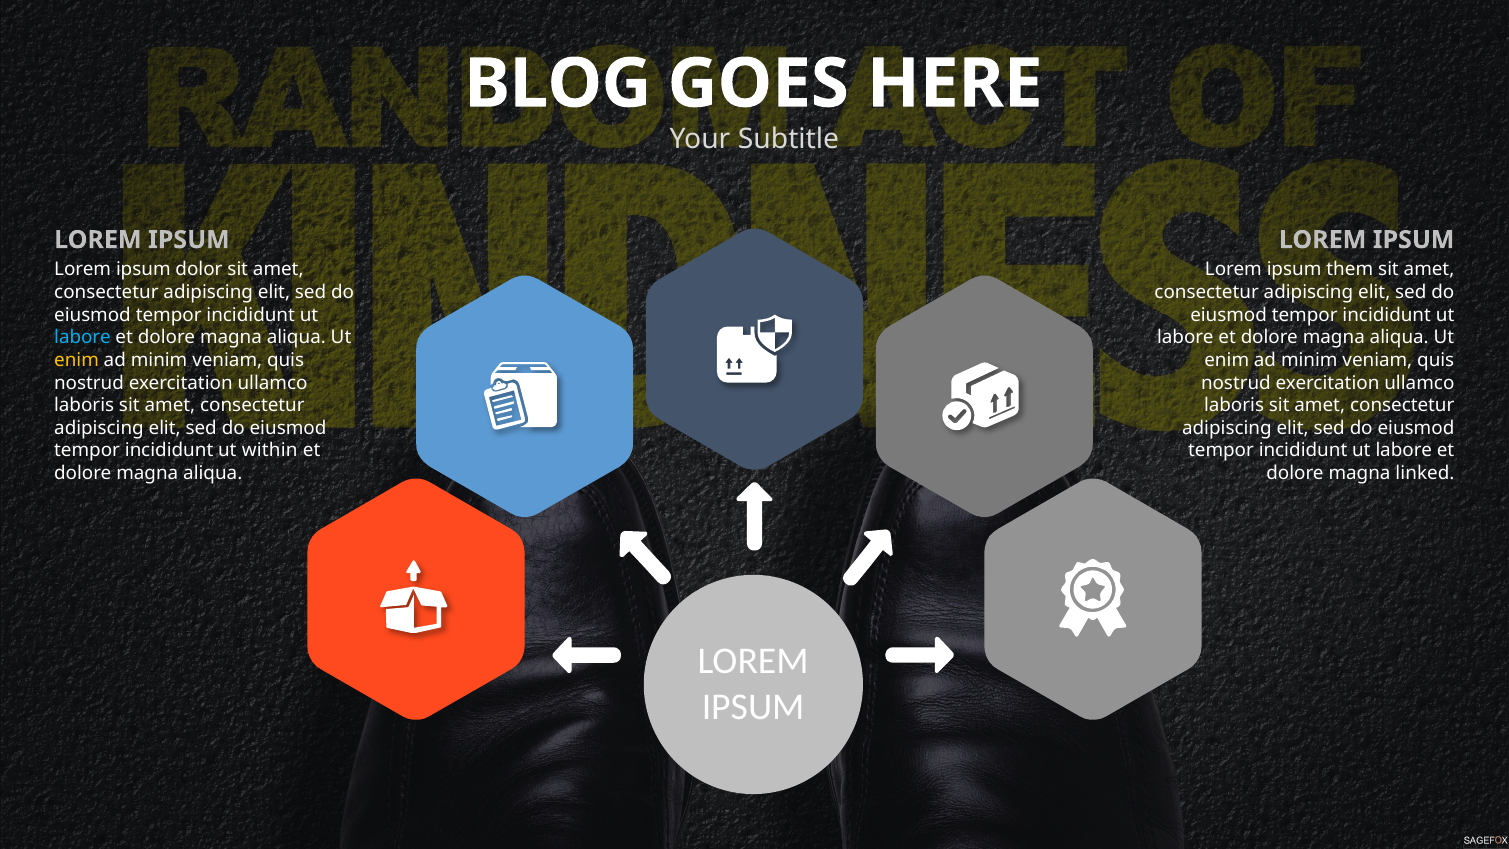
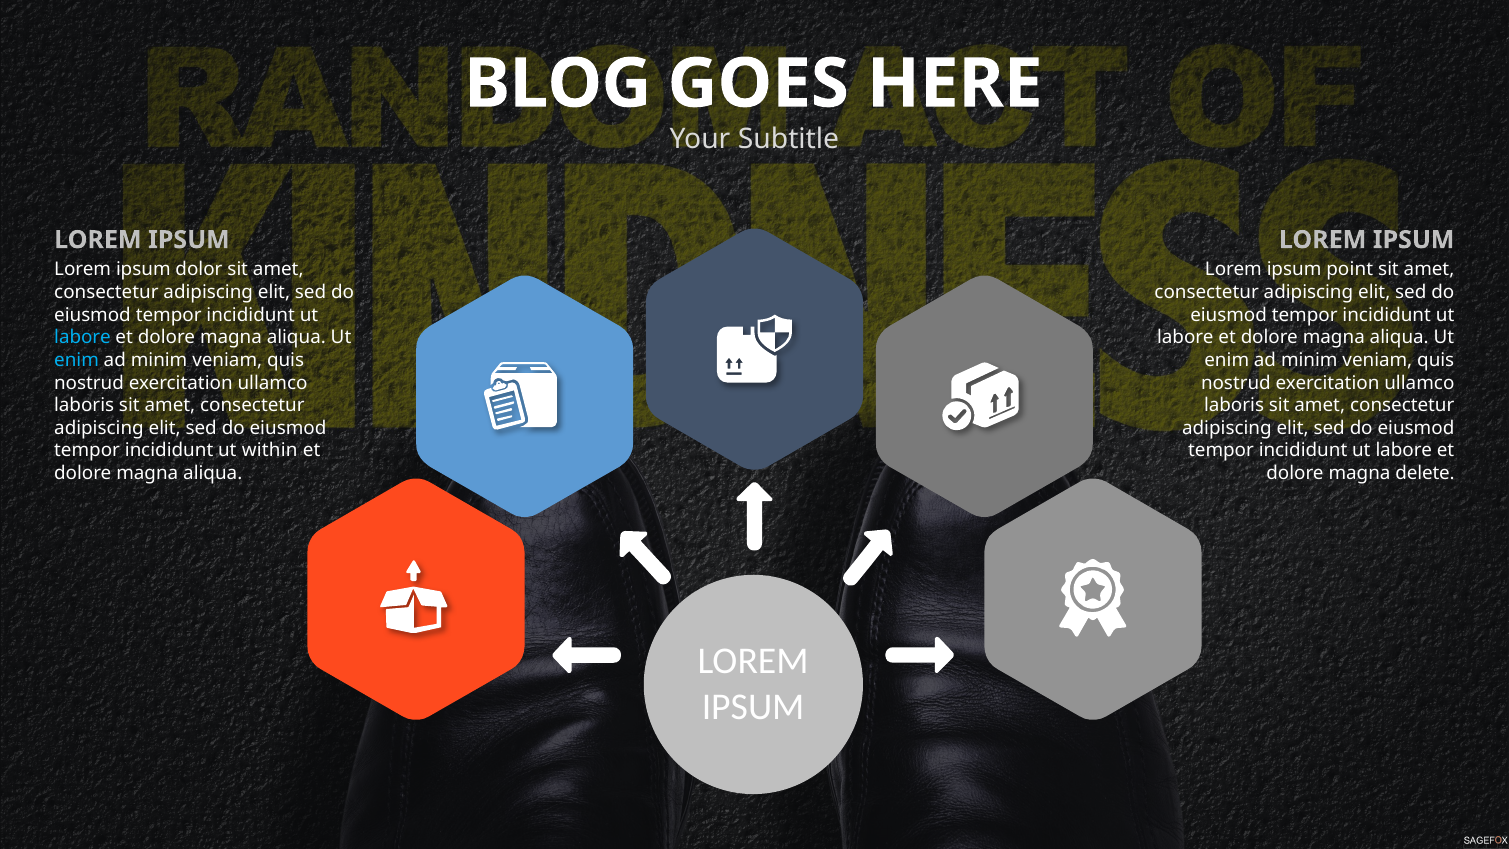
them: them -> point
enim at (77, 360) colour: yellow -> light blue
linked: linked -> delete
